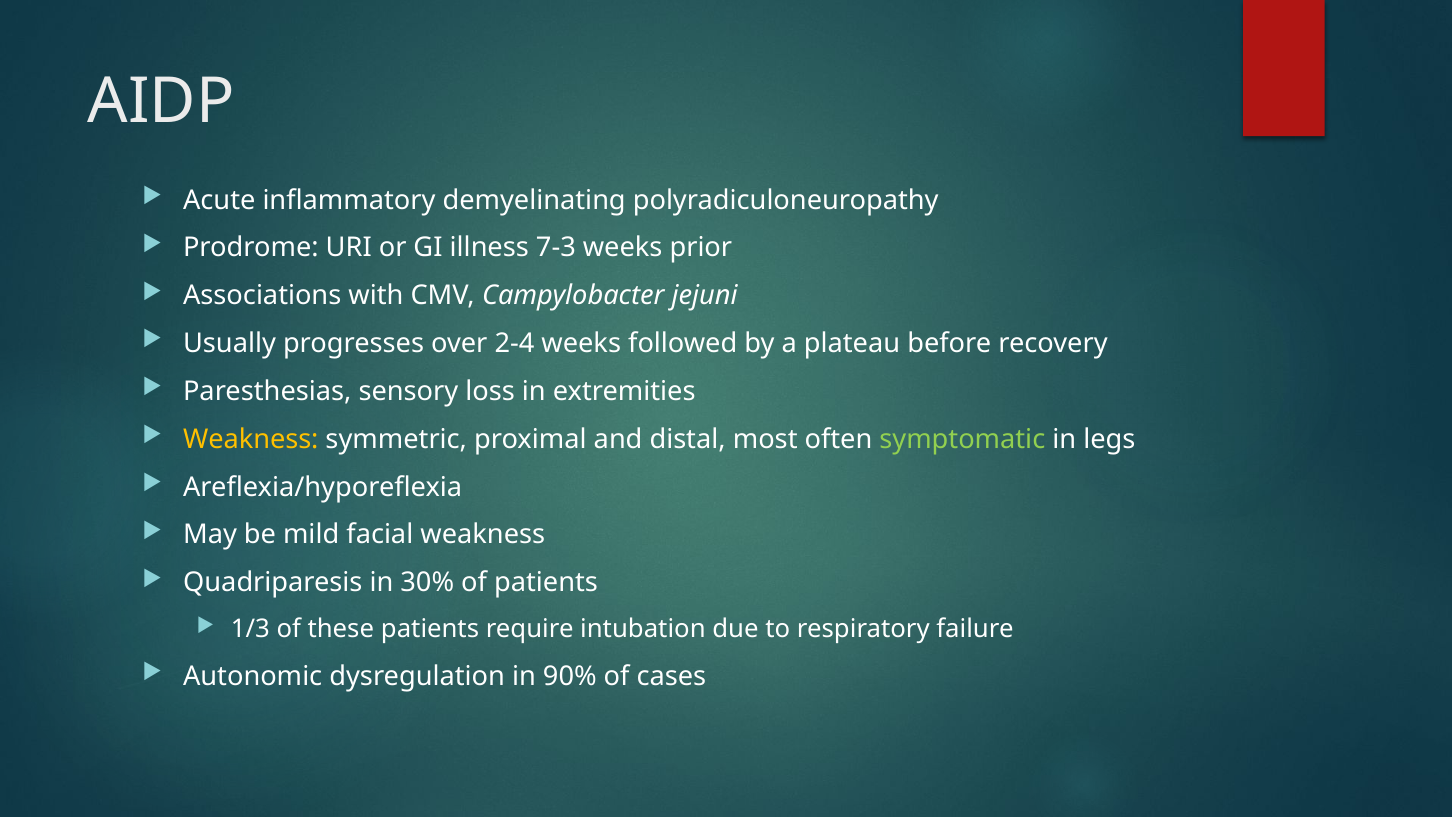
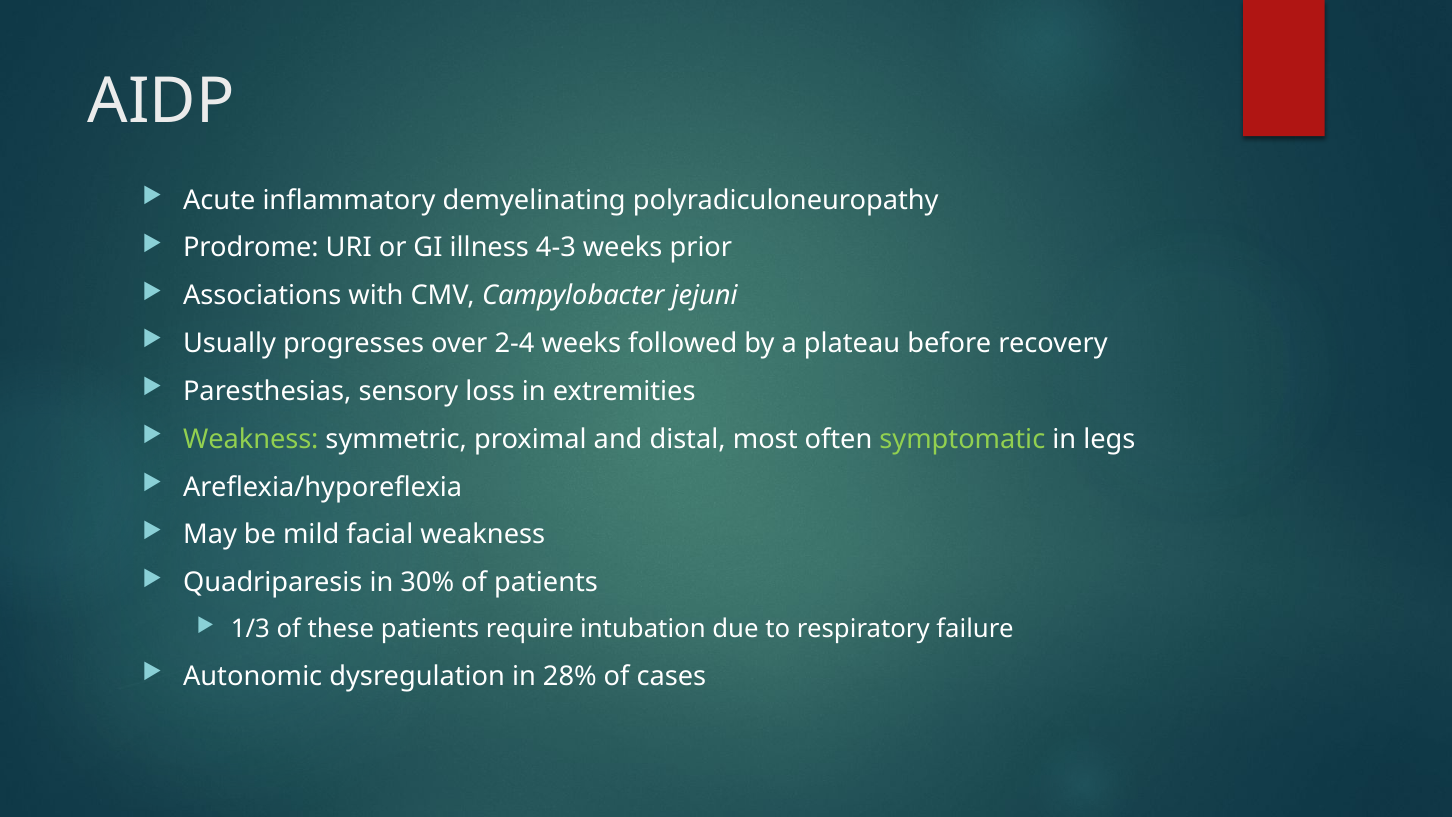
7-3: 7-3 -> 4-3
Weakness at (251, 439) colour: yellow -> light green
90%: 90% -> 28%
